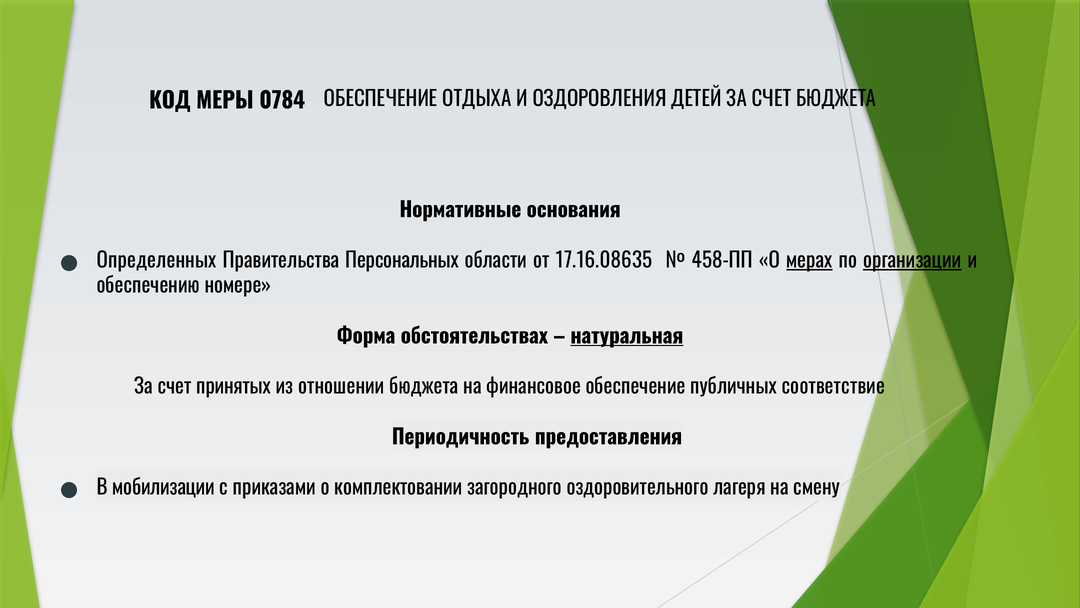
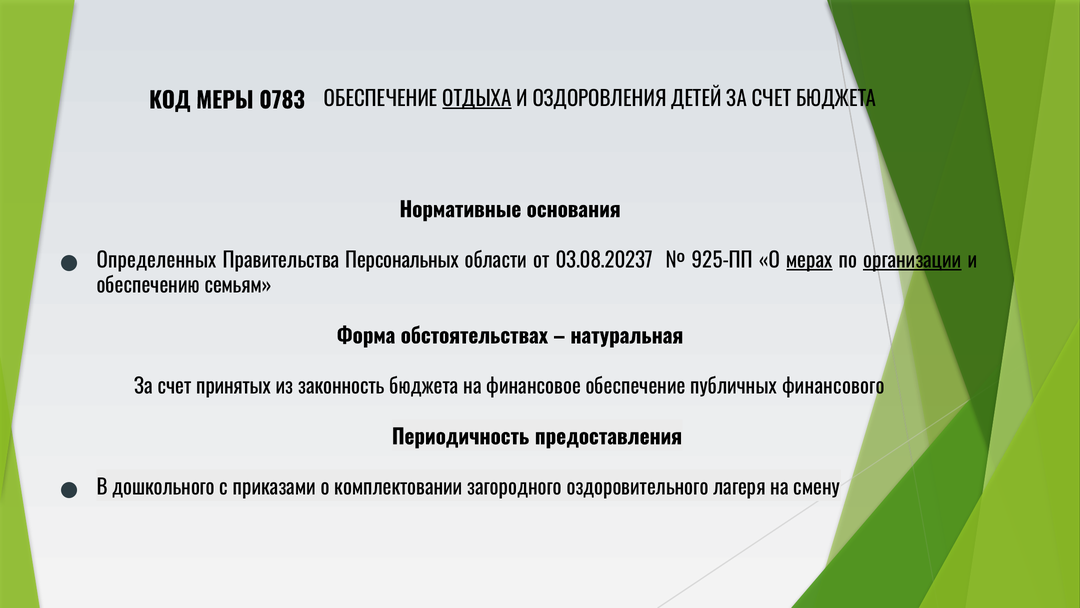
0784: 0784 -> 0783
ОТДЫХА underline: none -> present
17.16.08635: 17.16.08635 -> 03.08.20237
458-ПП: 458-ПП -> 925-ПП
номере: номере -> семьям
натуральная underline: present -> none
отношении: отношении -> законность
соответствие: соответствие -> финансового
мобилизации: мобилизации -> дошкольного
